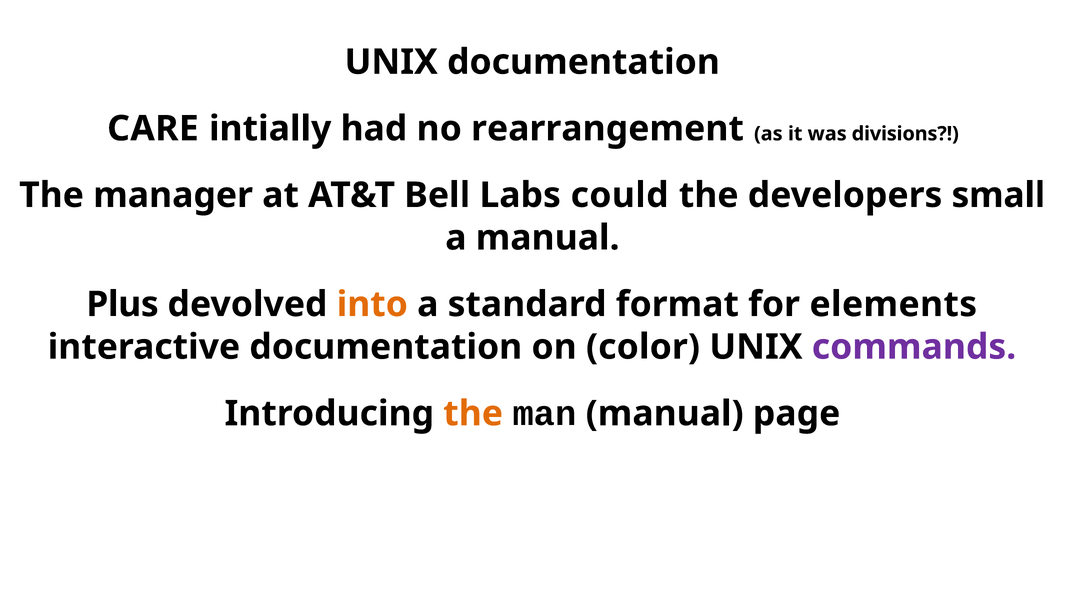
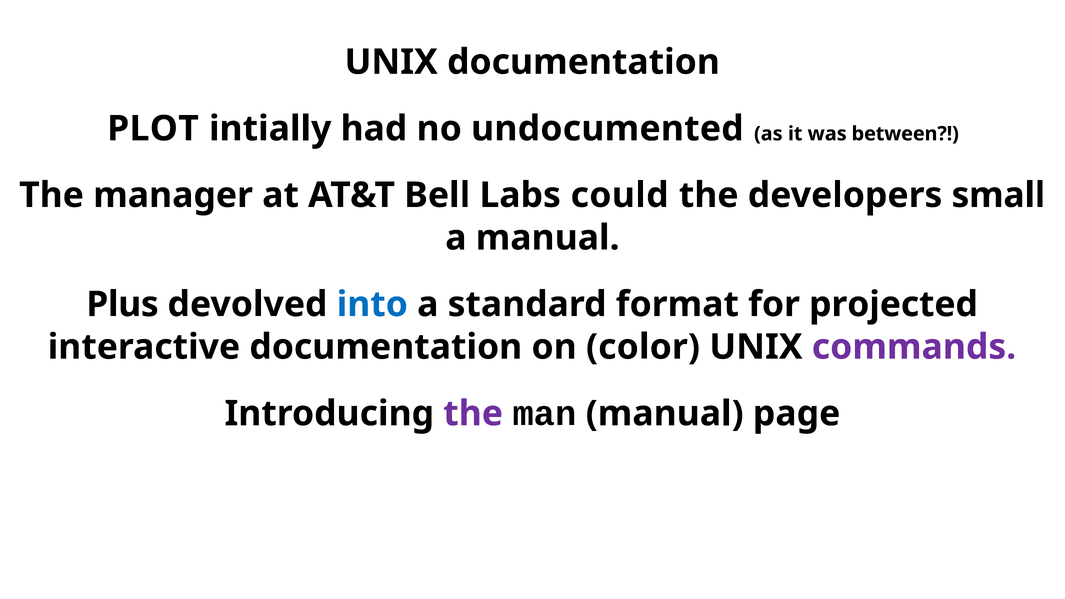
CARE: CARE -> PLOT
rearrangement: rearrangement -> undocumented
divisions: divisions -> between
into colour: orange -> blue
elements: elements -> projected
the at (473, 414) colour: orange -> purple
